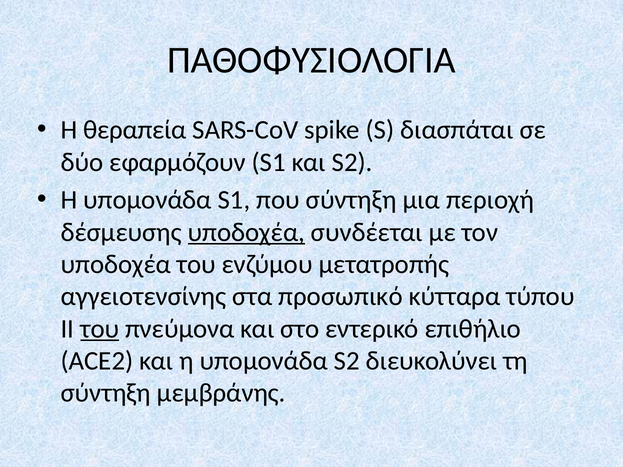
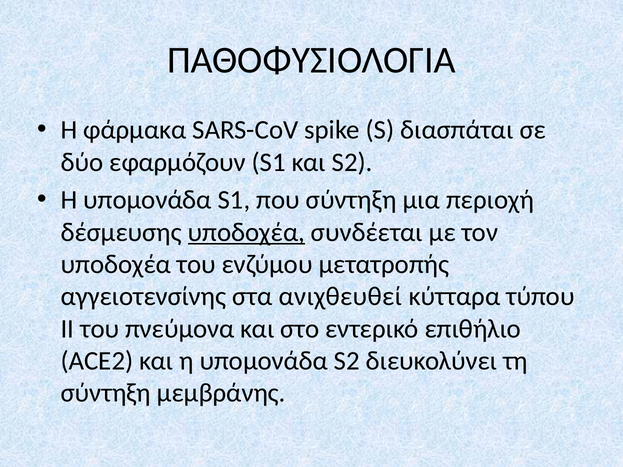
θεραπεία: θεραπεία -> φάρμακα
προσωπικό: προσωπικό -> ανιχθευθεί
του at (100, 329) underline: present -> none
